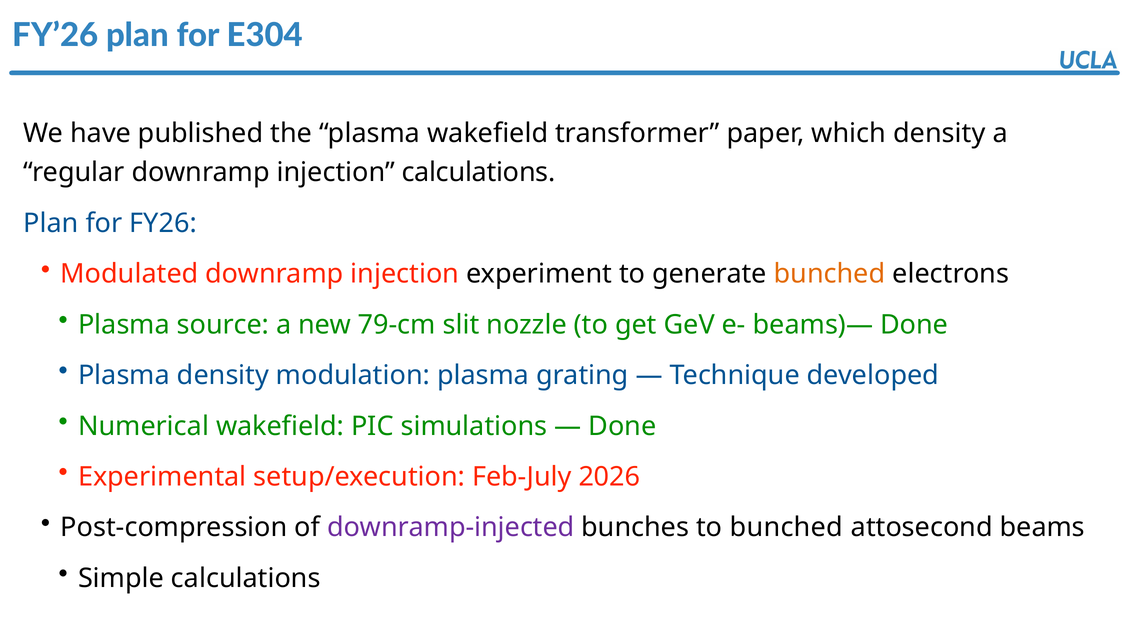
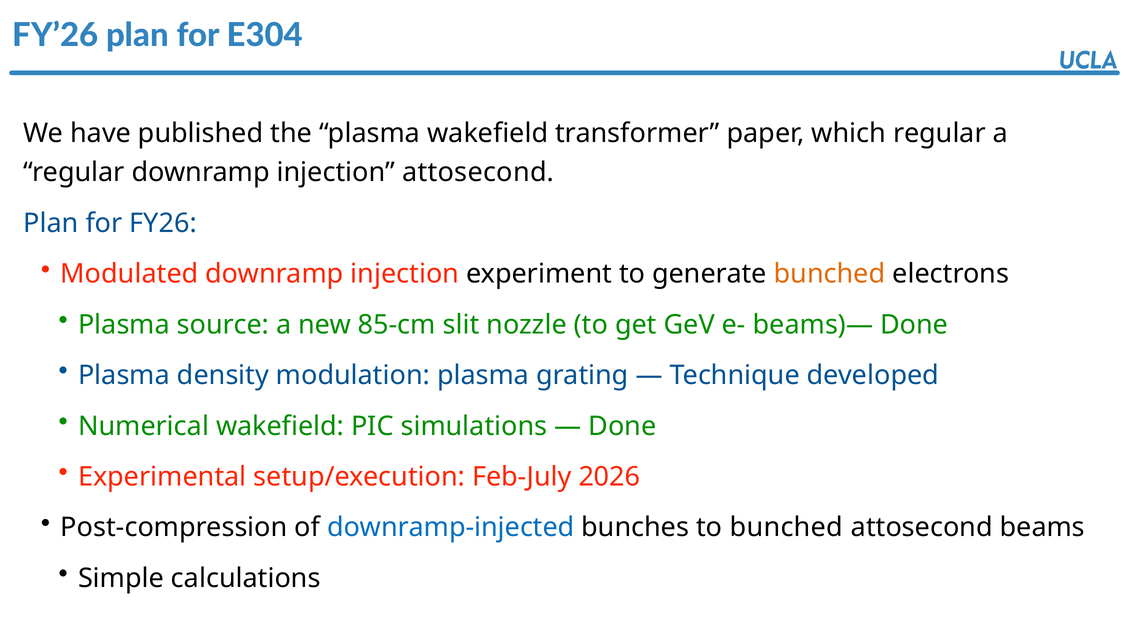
which density: density -> regular
injection calculations: calculations -> attosecond
79-cm: 79-cm -> 85-cm
downramp-injected colour: purple -> blue
